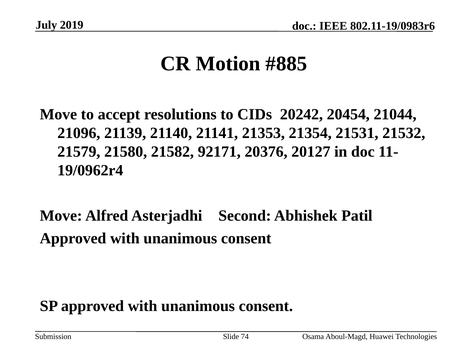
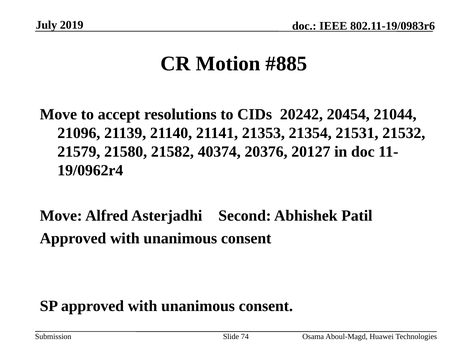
92171: 92171 -> 40374
